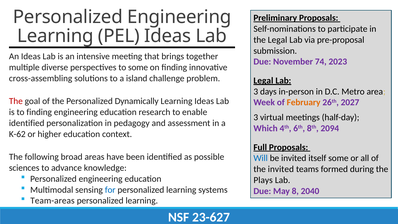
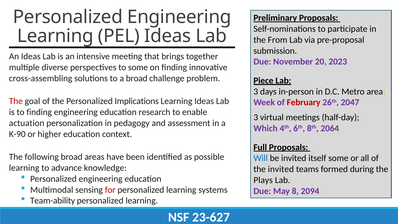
the Legal: Legal -> From
74: 74 -> 20
a island: island -> broad
Legal at (263, 81): Legal -> Piece
Dynamically: Dynamically -> Implications
February colour: orange -> red
2027: 2027 -> 2047
identified at (27, 123): identified -> actuation
2094: 2094 -> 2064
K-62: K-62 -> K-90
sciences at (24, 168): sciences -> learning
for colour: blue -> red
2040: 2040 -> 2094
Team-areas: Team-areas -> Team-ability
